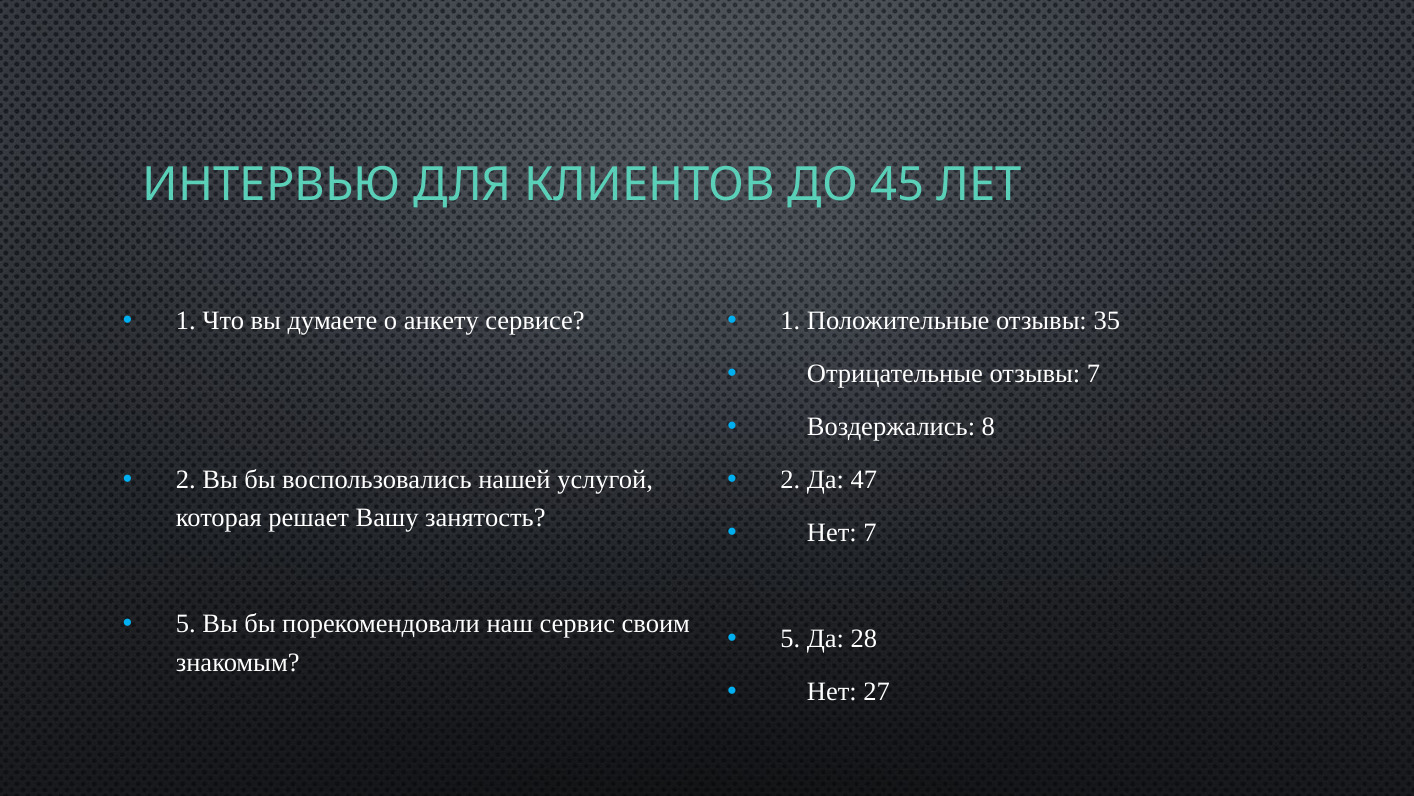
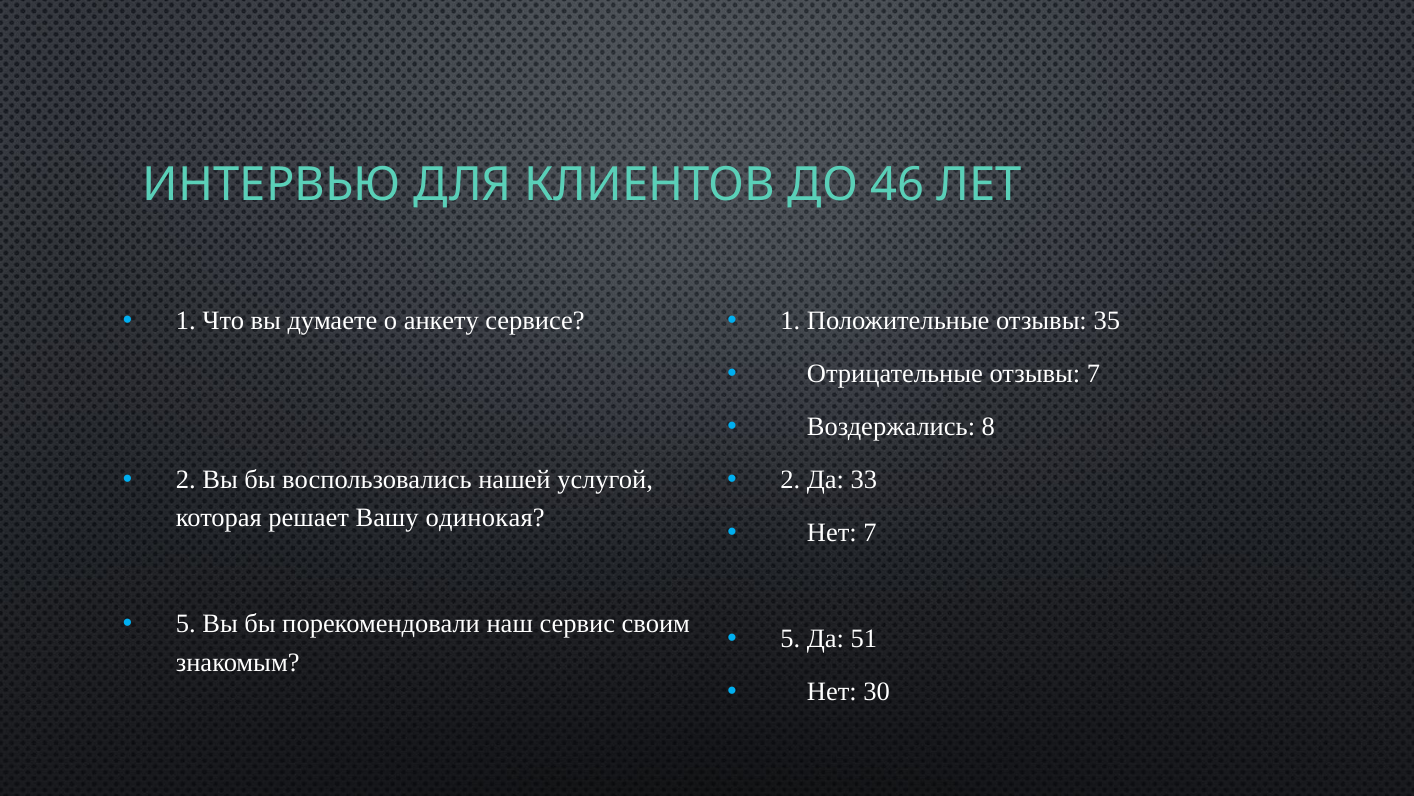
45: 45 -> 46
47: 47 -> 33
занятость: занятость -> одинокая
28: 28 -> 51
27: 27 -> 30
